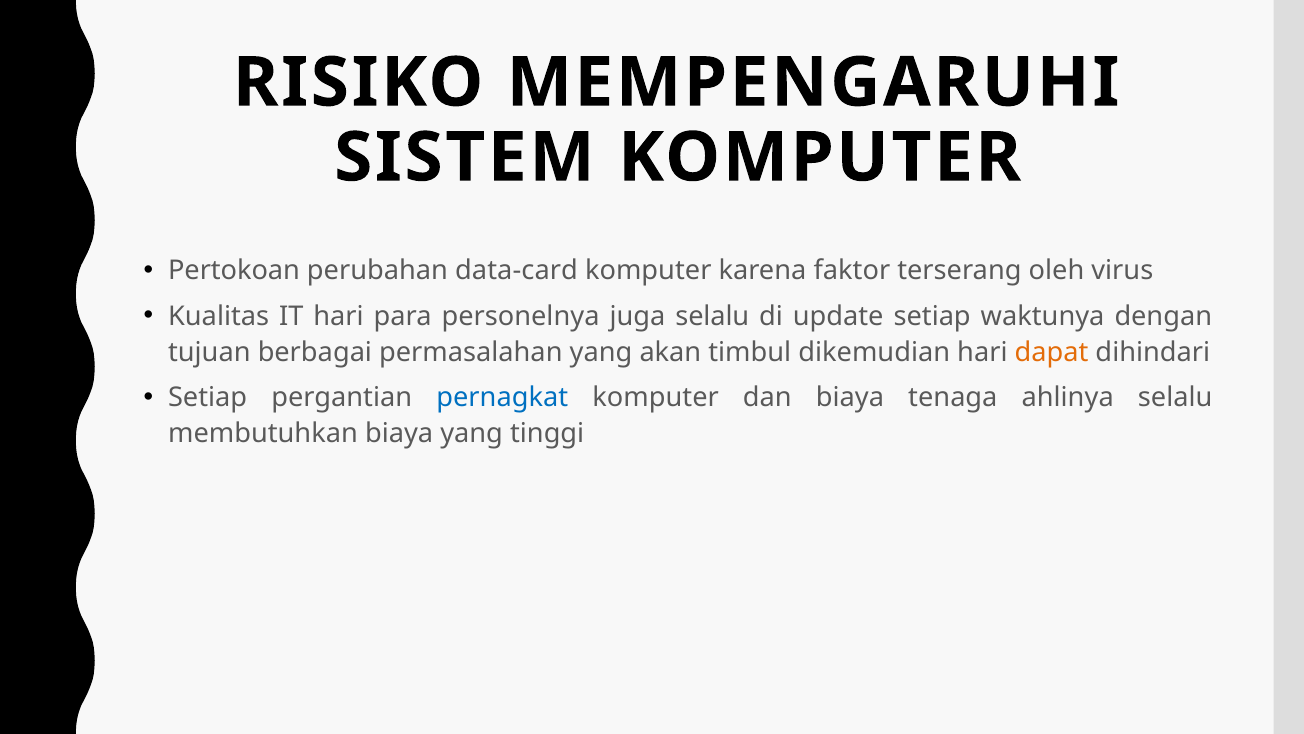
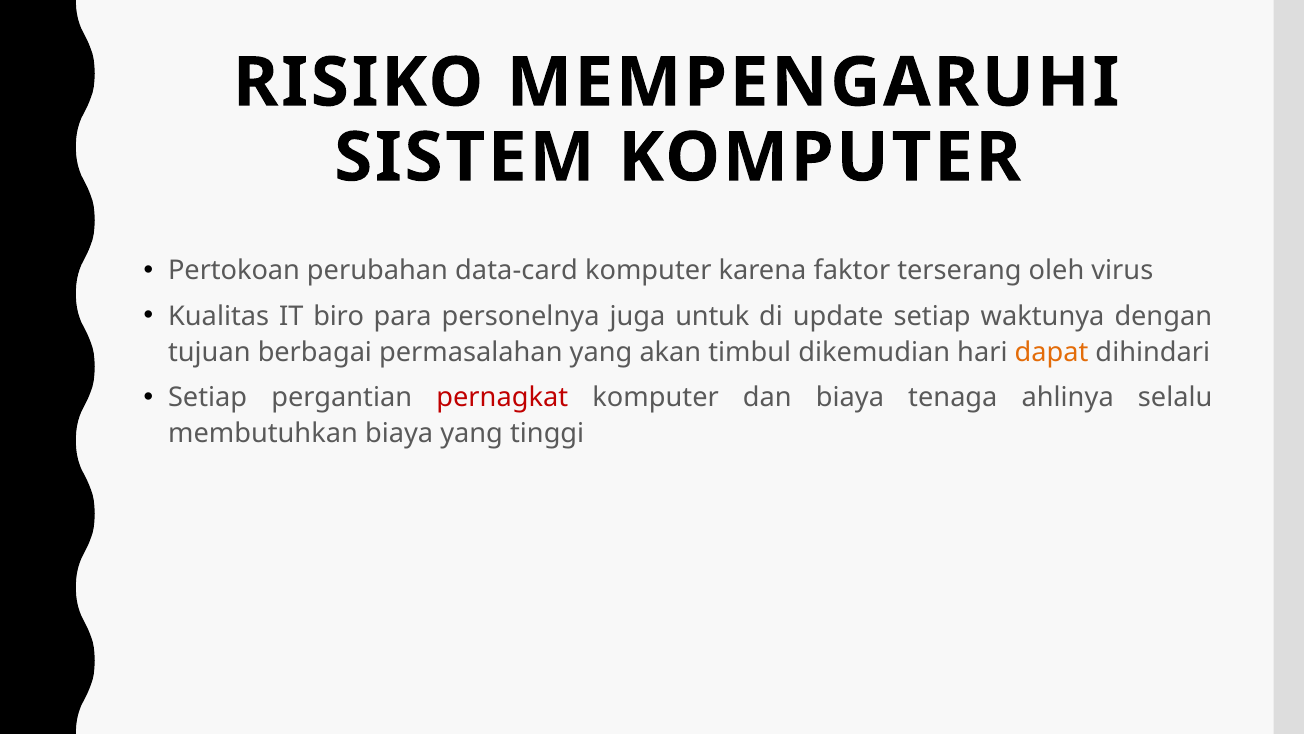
IT hari: hari -> biro
juga selalu: selalu -> untuk
pernagkat colour: blue -> red
